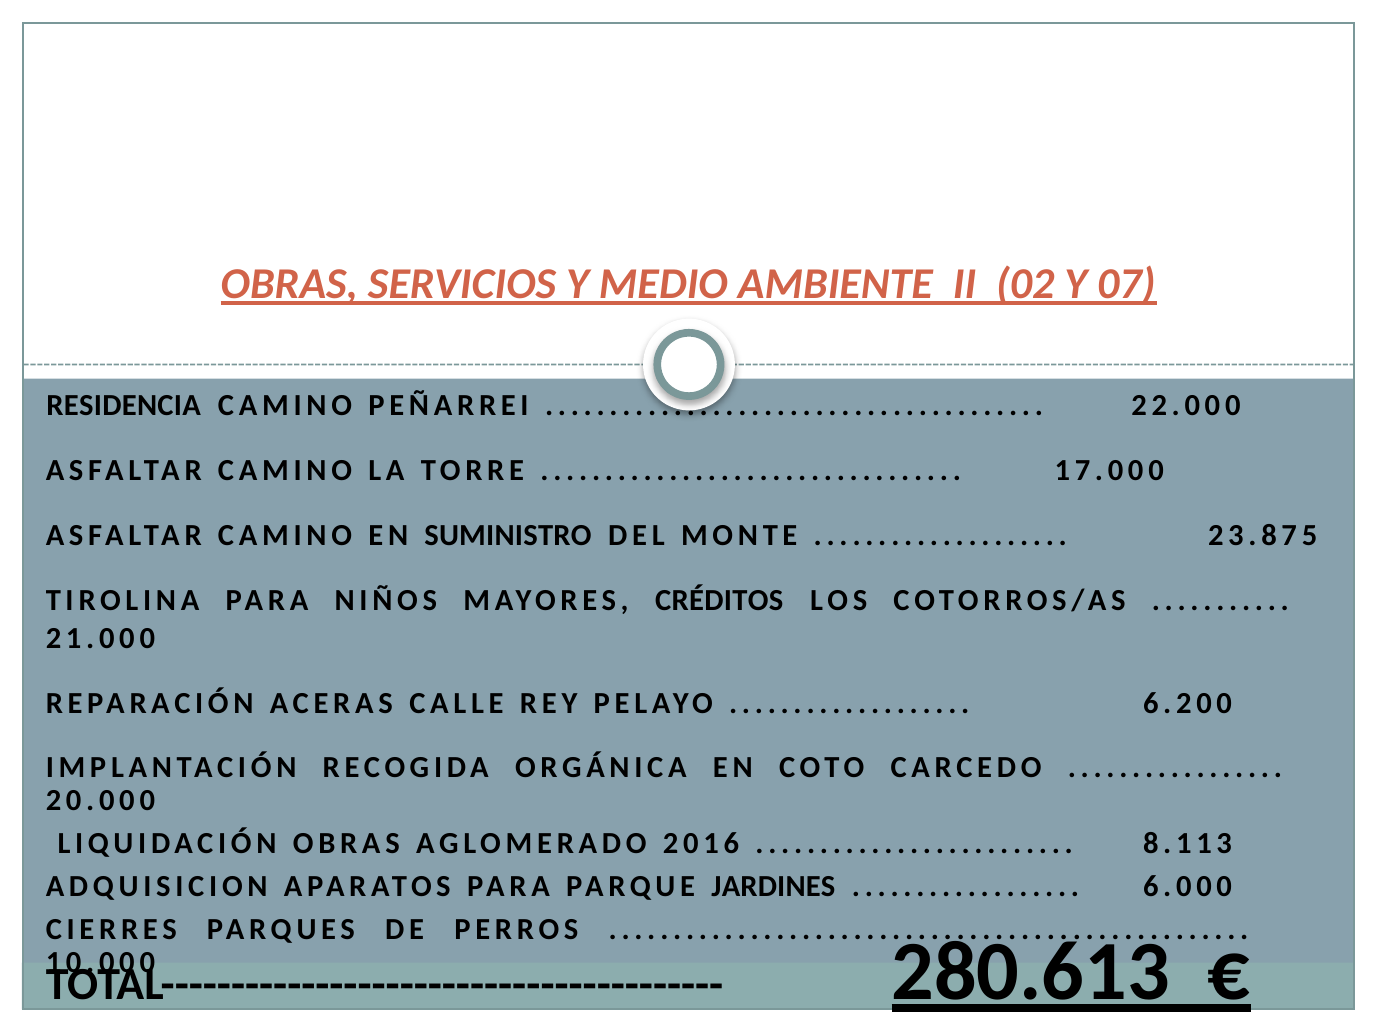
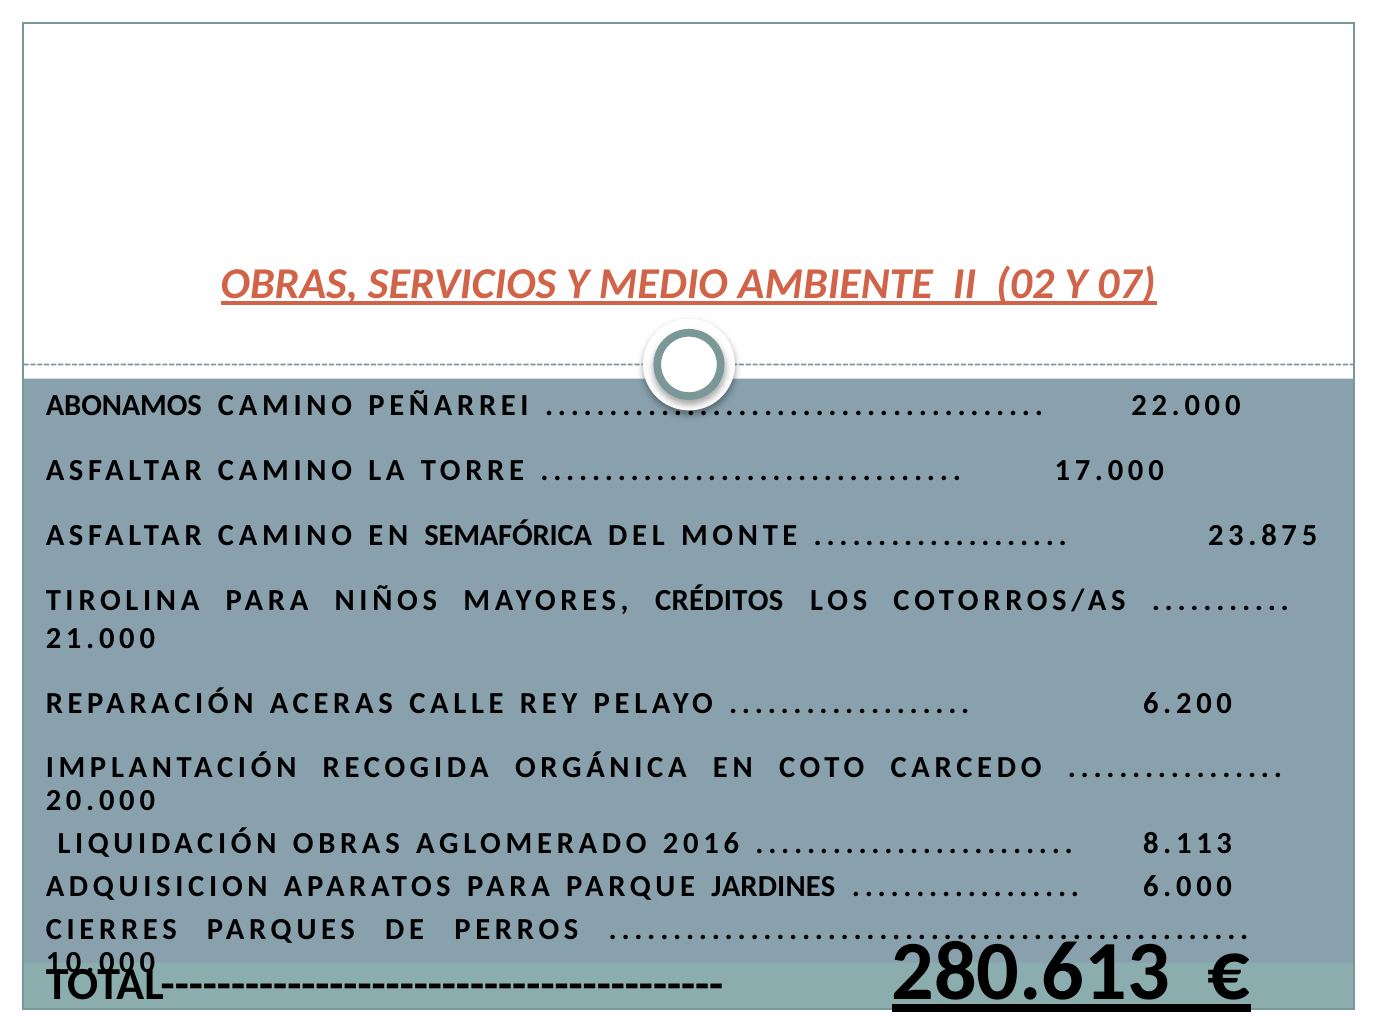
RESIDENCIA: RESIDENCIA -> ABONAMOS
SUMINISTRO: SUMINISTRO -> SEMAFÓRICA
